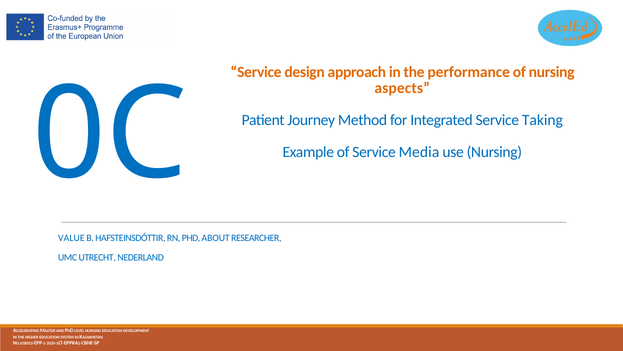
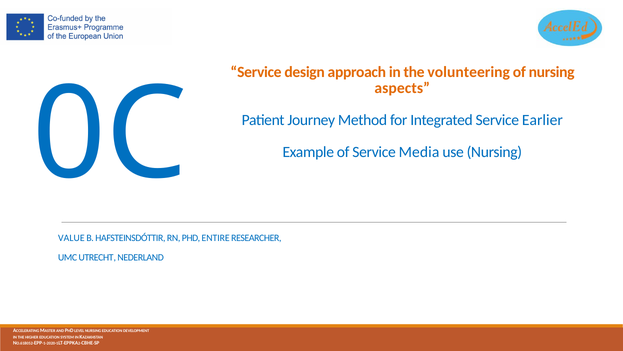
performance: performance -> volunteering
Taking: Taking -> Earlier
ABOUT: ABOUT -> ENTIRE
